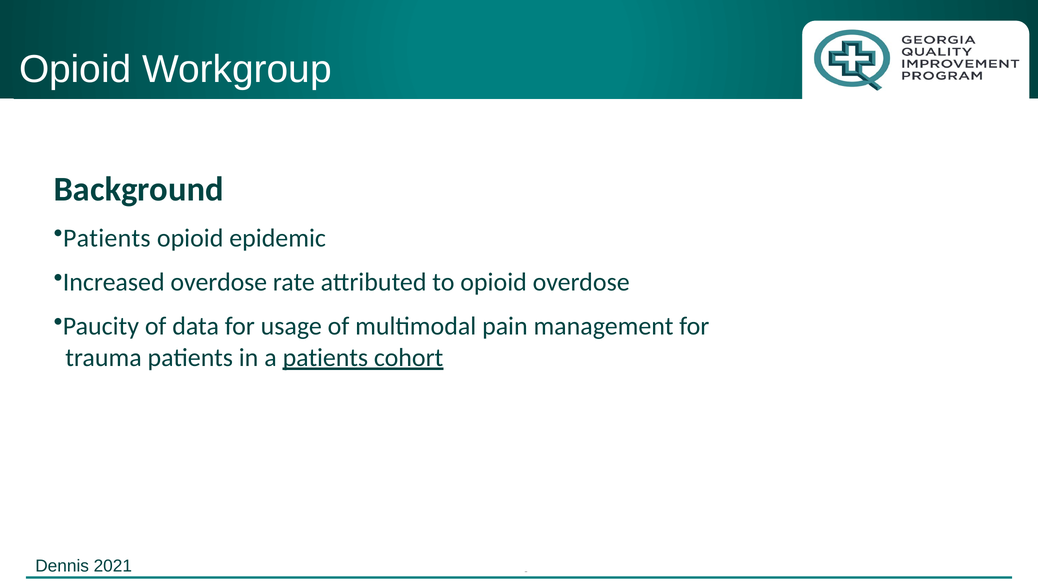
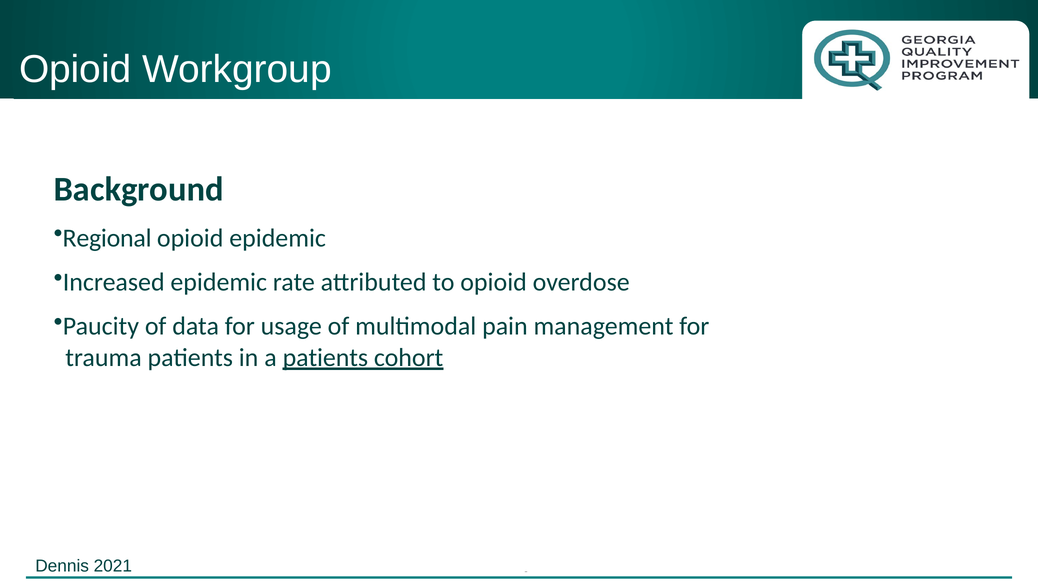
Patients at (107, 238): Patients -> Regional
Increased overdose: overdose -> epidemic
